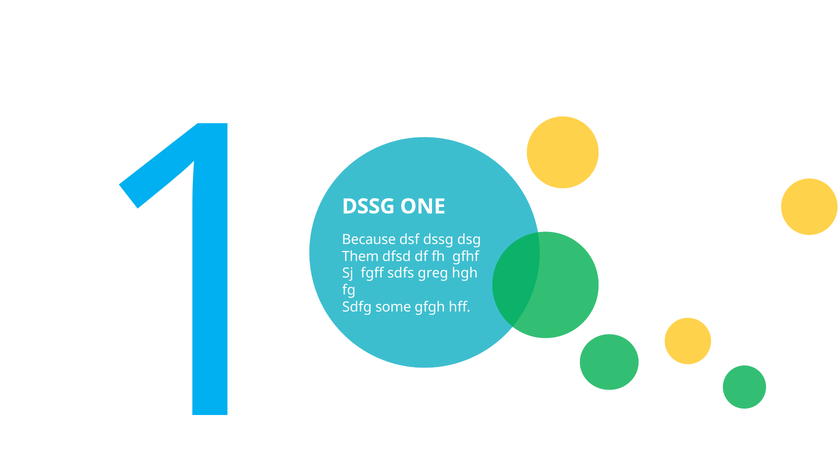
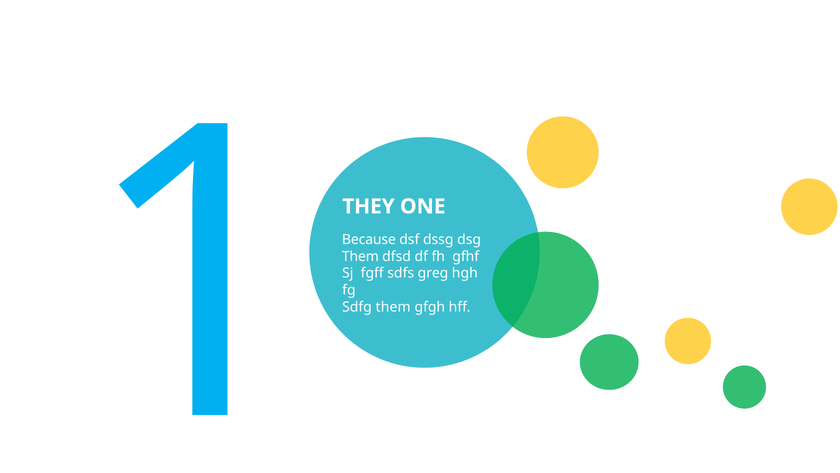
DSSG at (368, 206): DSSG -> THEY
Sdfg some: some -> them
